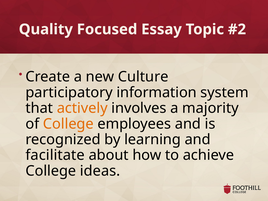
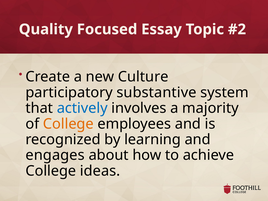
information: information -> substantive
actively colour: orange -> blue
facilitate: facilitate -> engages
